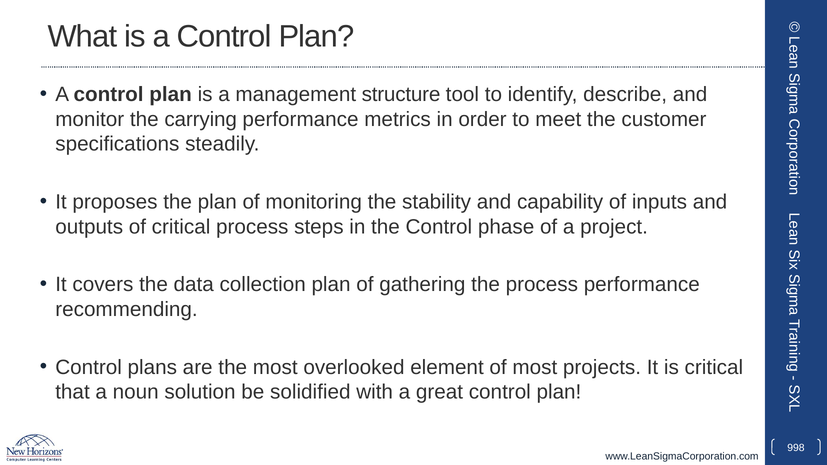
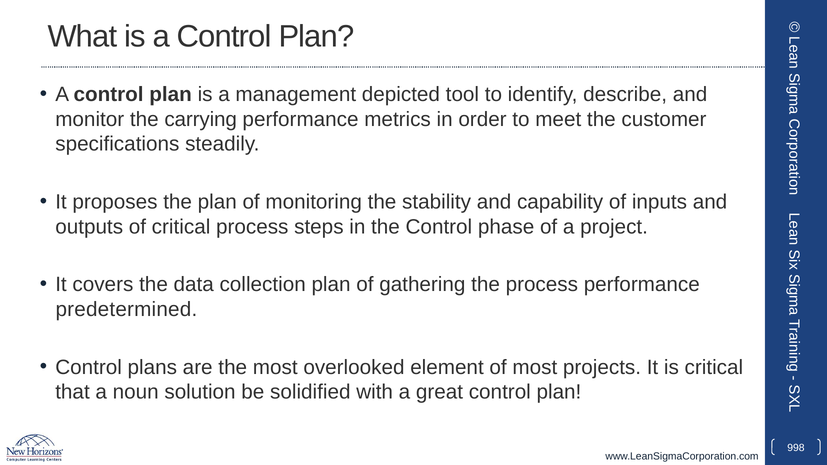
structure: structure -> depicted
recommending: recommending -> predetermined
